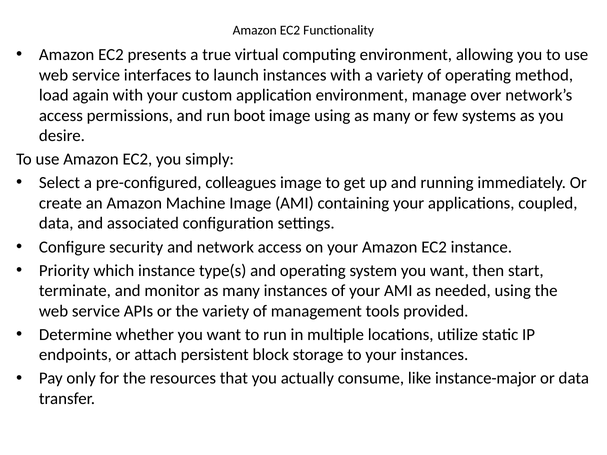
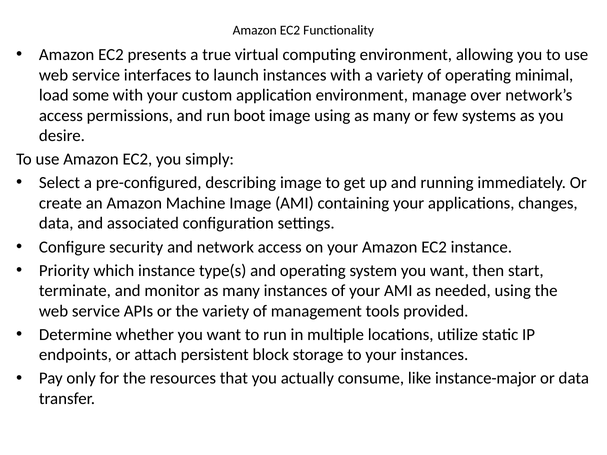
method: method -> minimal
again: again -> some
colleagues: colleagues -> describing
coupled: coupled -> changes
